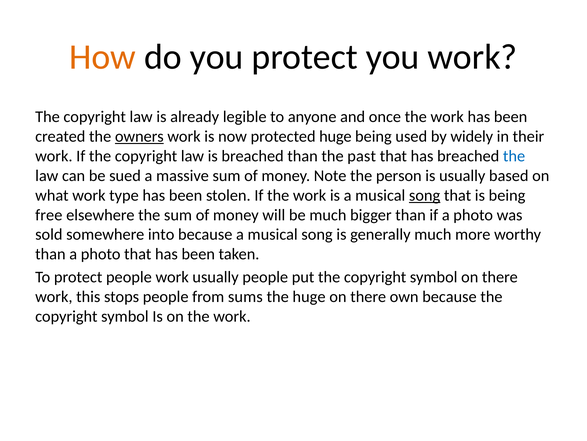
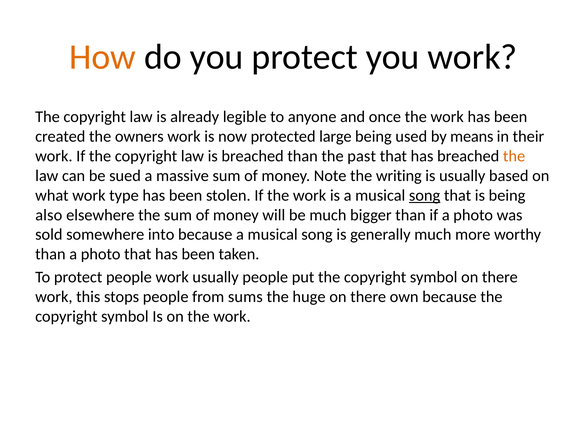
owners underline: present -> none
protected huge: huge -> large
widely: widely -> means
the at (514, 156) colour: blue -> orange
person: person -> writing
free: free -> also
